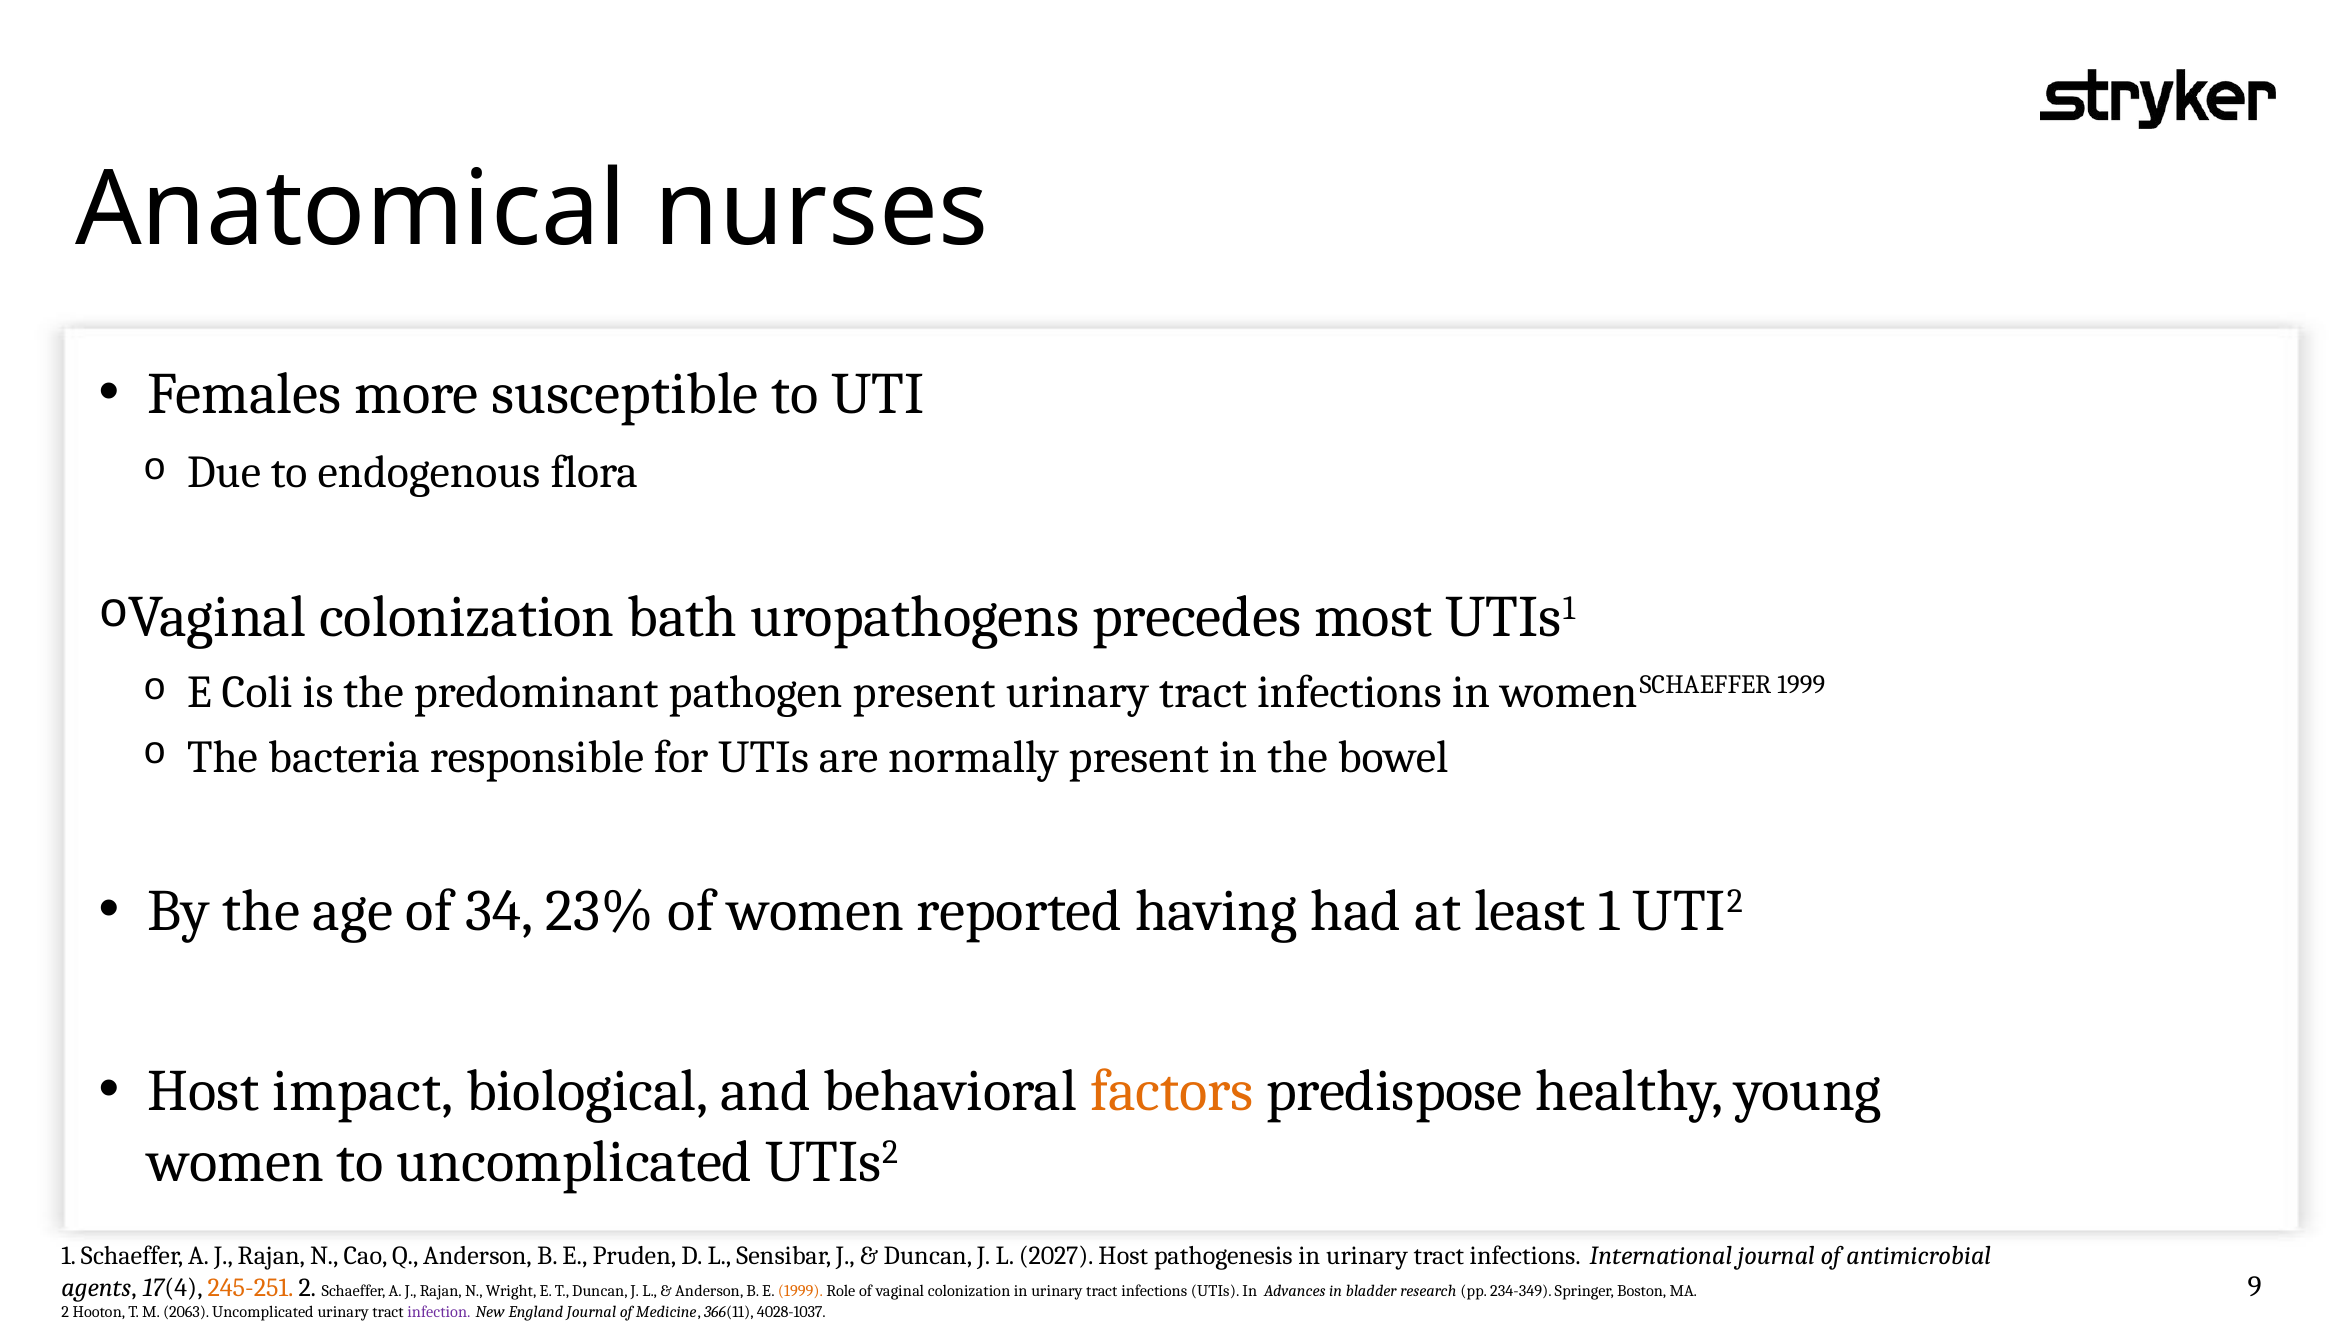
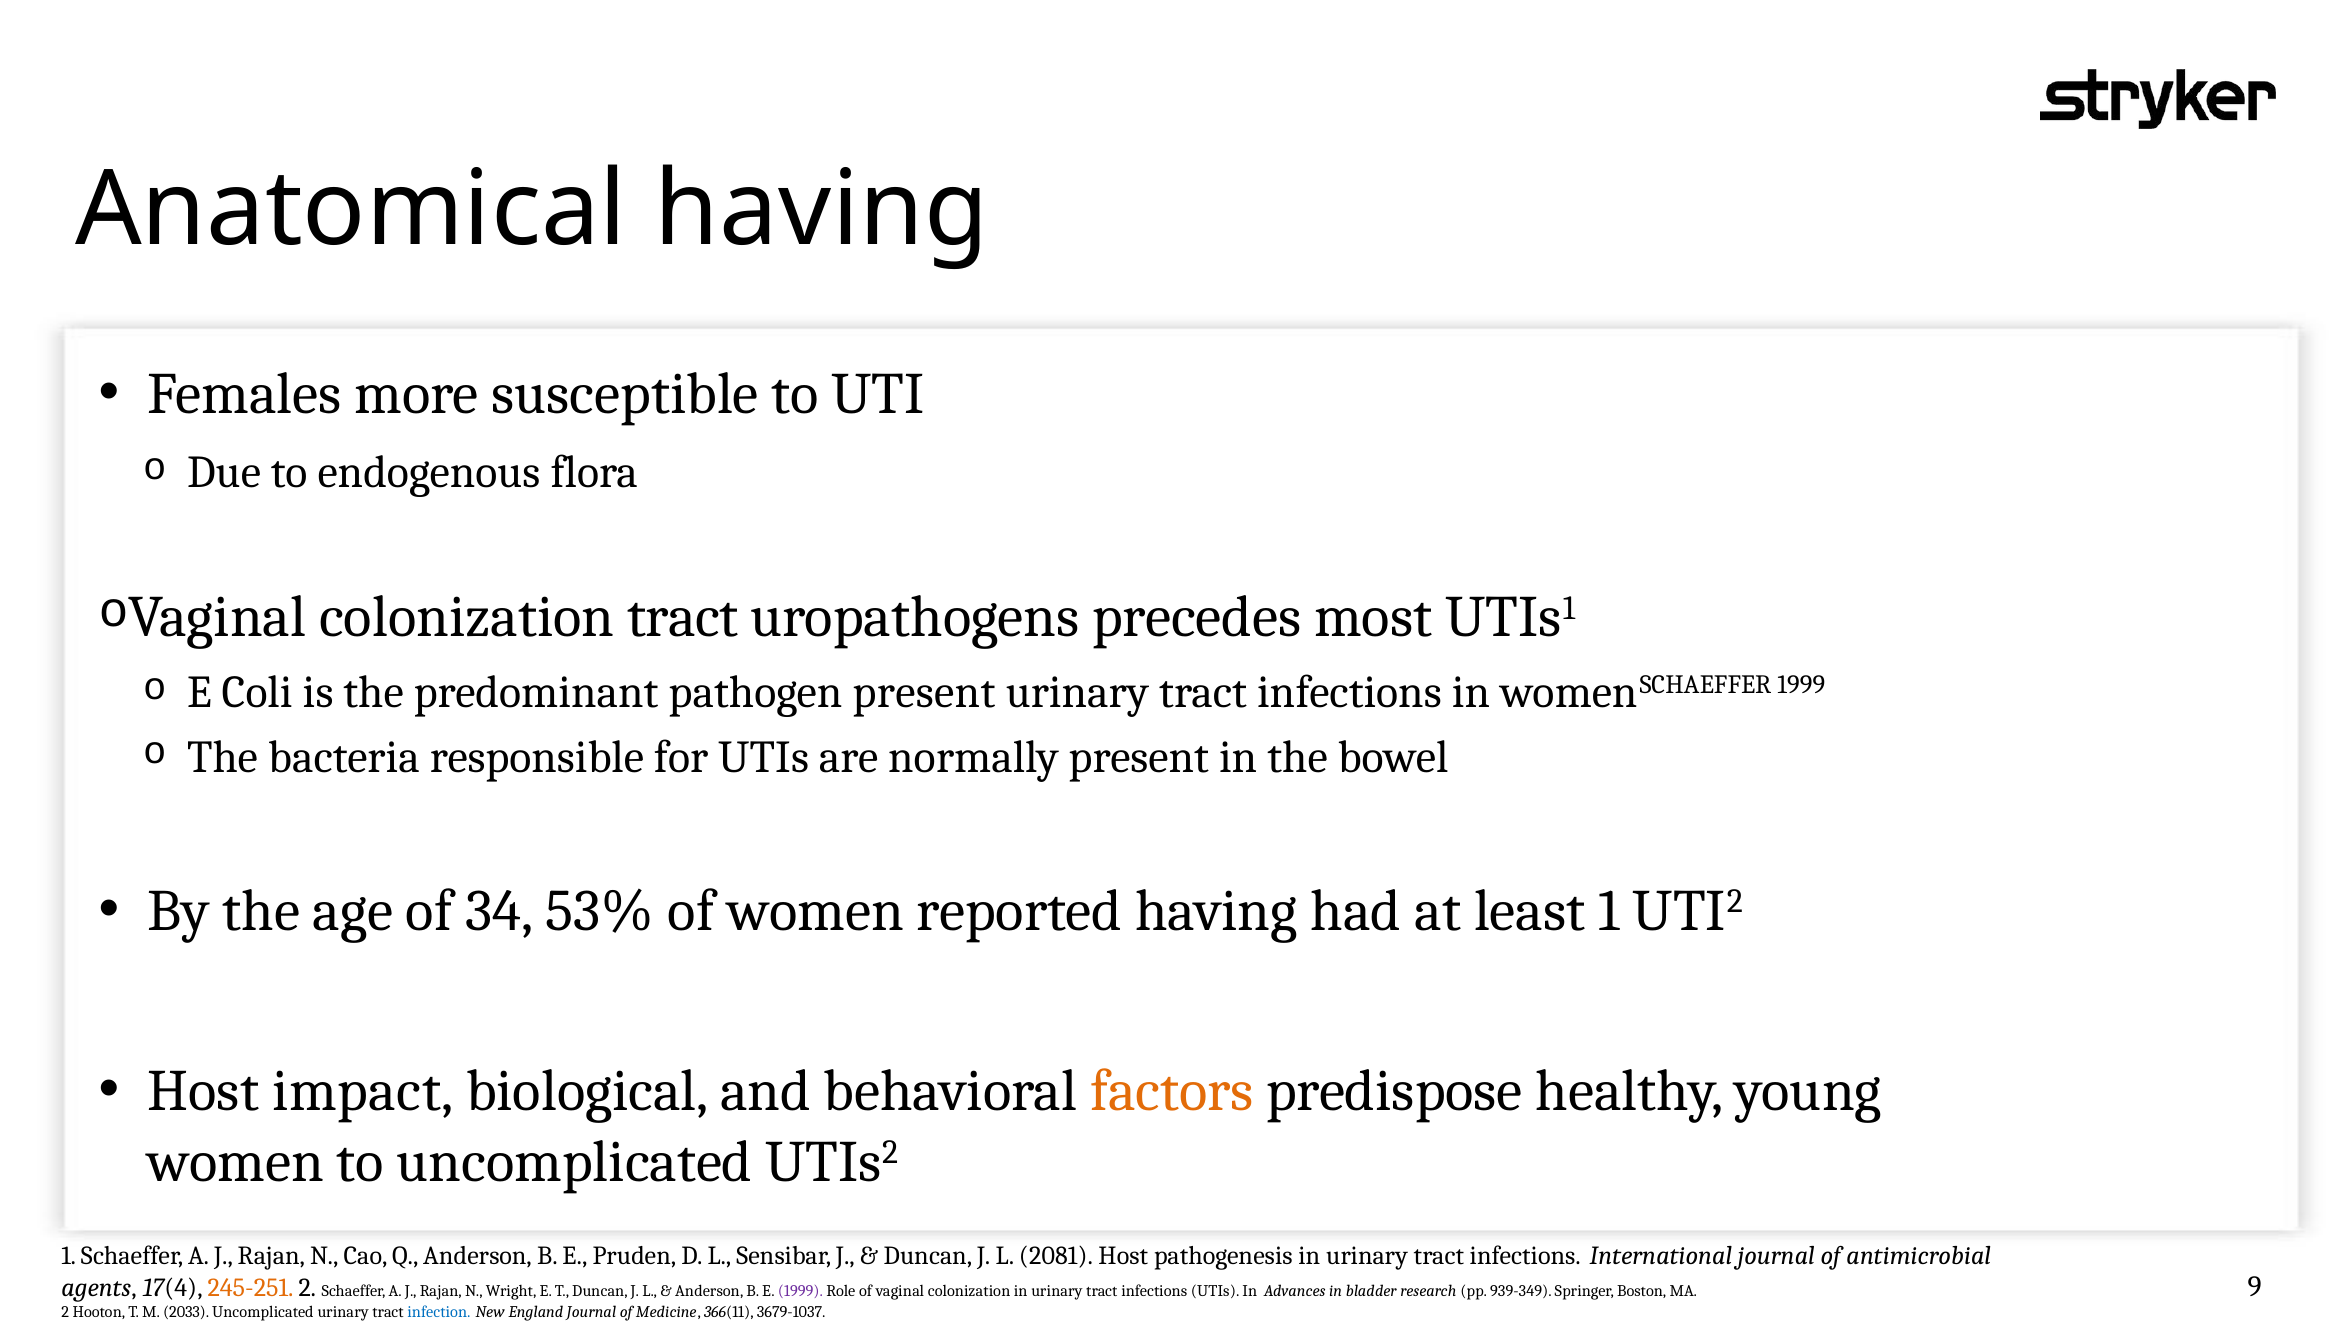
Anatomical nurses: nurses -> having
colonization bath: bath -> tract
23%: 23% -> 53%
2027: 2027 -> 2081
1999 at (800, 1291) colour: orange -> purple
234-349: 234-349 -> 939-349
2063: 2063 -> 2033
infection colour: purple -> blue
4028-1037: 4028-1037 -> 3679-1037
